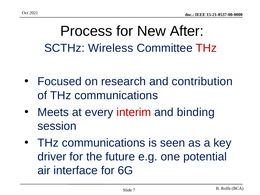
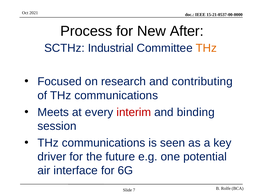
Wireless: Wireless -> Industrial
THz at (206, 48) colour: red -> orange
contribution: contribution -> contributing
